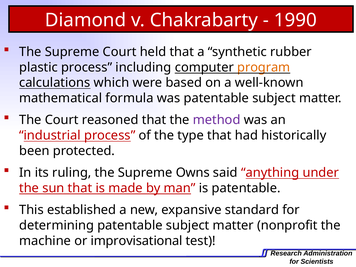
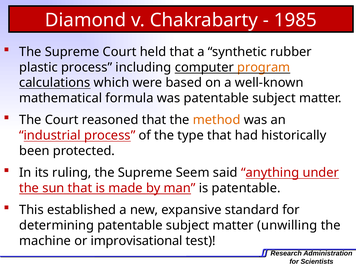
1990: 1990 -> 1985
method colour: purple -> orange
Owns: Owns -> Seem
nonprofit: nonprofit -> unwilling
